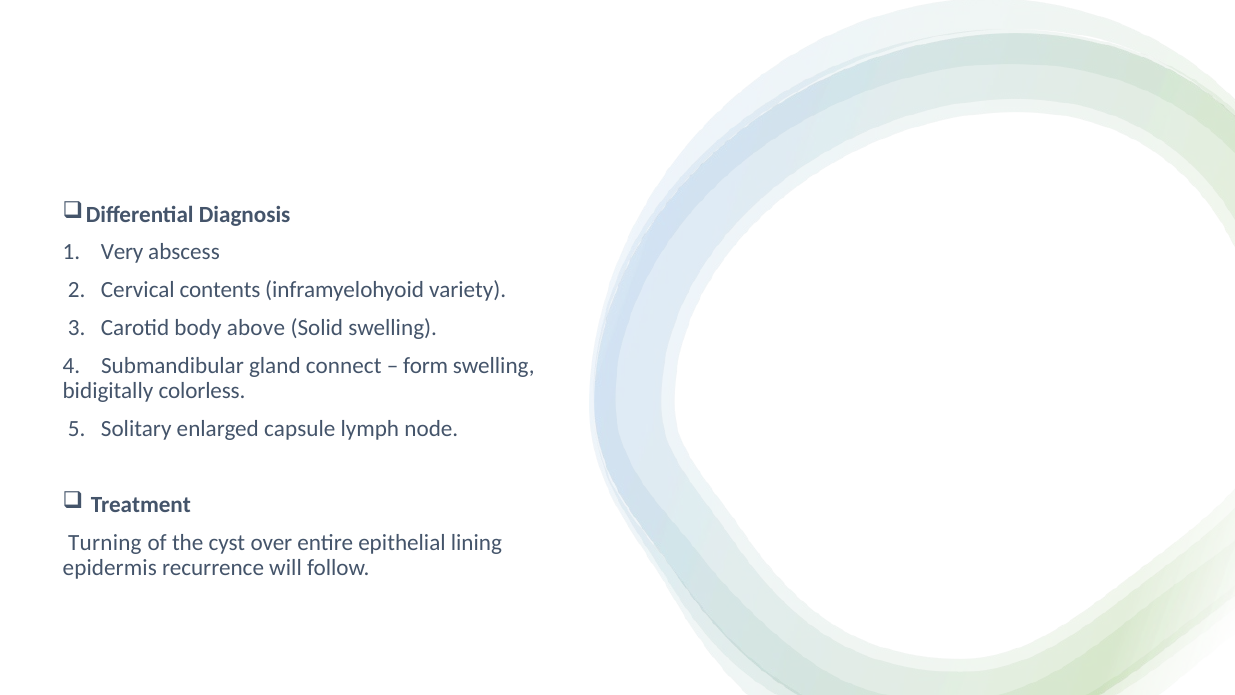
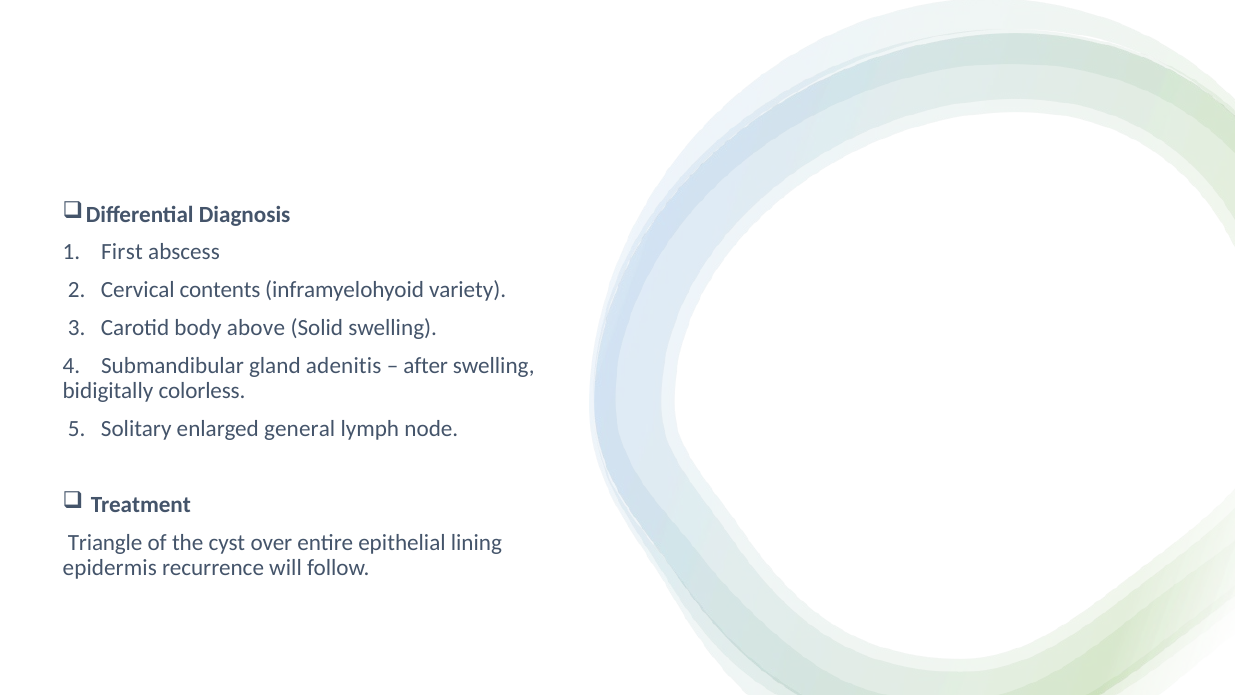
Very: Very -> First
connect: connect -> adenitis
form: form -> after
capsule: capsule -> general
Turning: Turning -> Triangle
